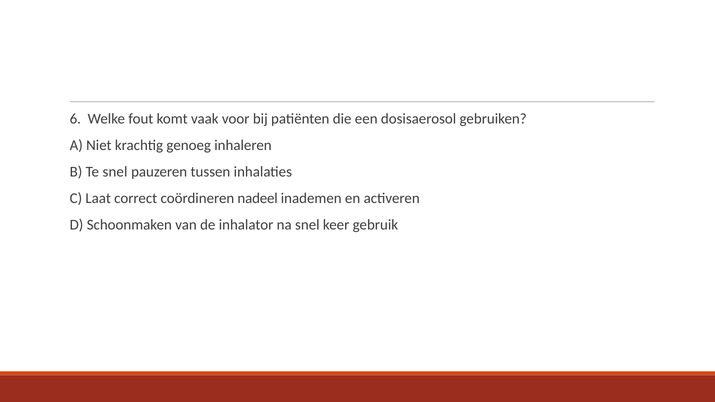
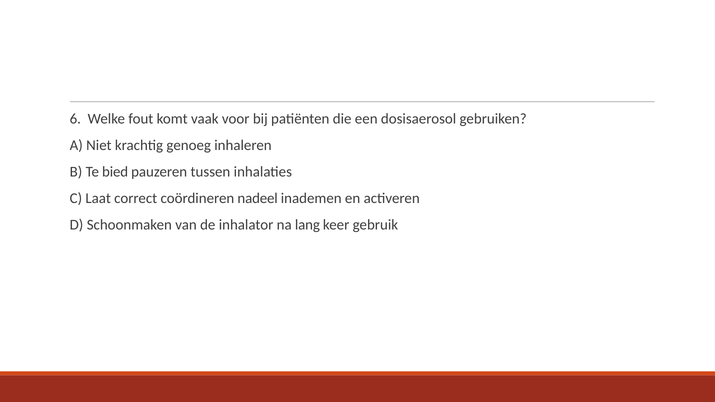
Te snel: snel -> bied
na snel: snel -> lang
